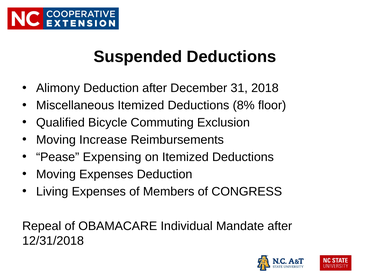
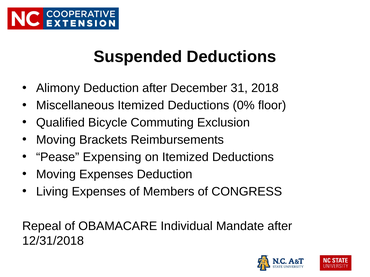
8%: 8% -> 0%
Increase: Increase -> Brackets
